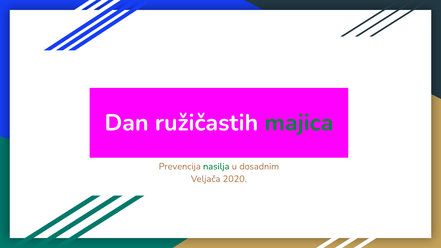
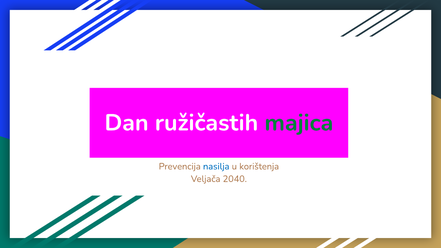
nasilja colour: green -> blue
dosadnim: dosadnim -> korištenja
2020: 2020 -> 2040
